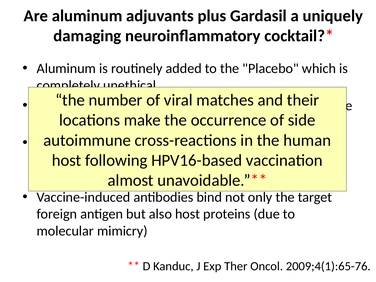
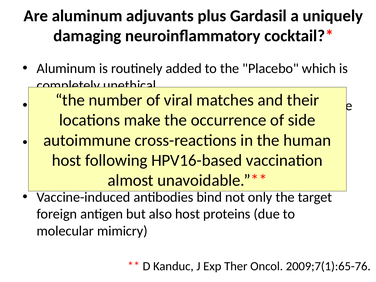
2009;4(1):65-76: 2009;4(1):65-76 -> 2009;7(1):65-76
